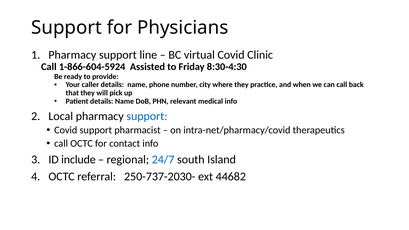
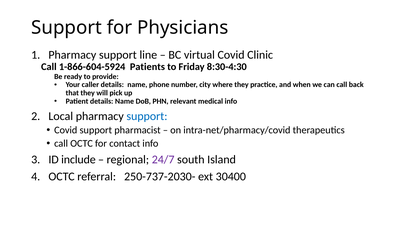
Assisted: Assisted -> Patients
24/7 colour: blue -> purple
44682: 44682 -> 30400
